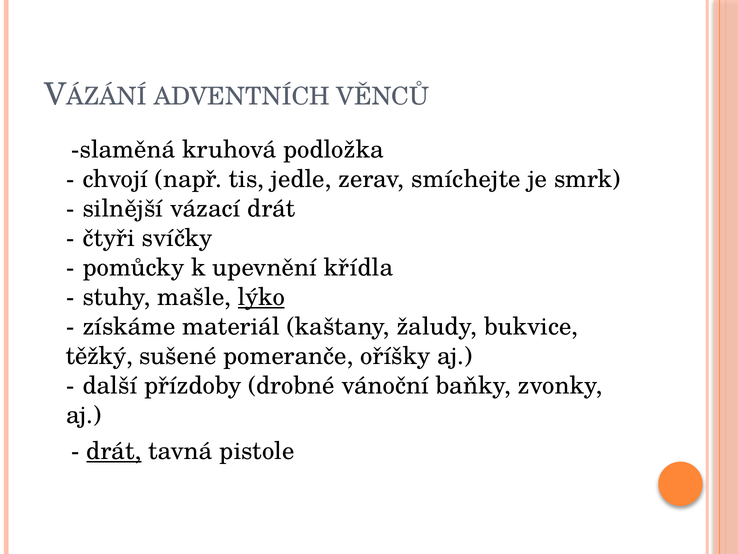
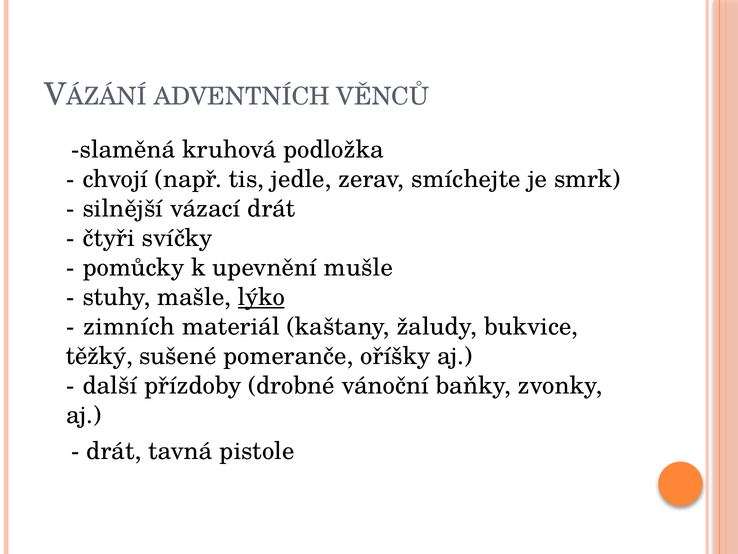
křídla: křídla -> mušle
získáme: získáme -> zimních
drát at (114, 451) underline: present -> none
